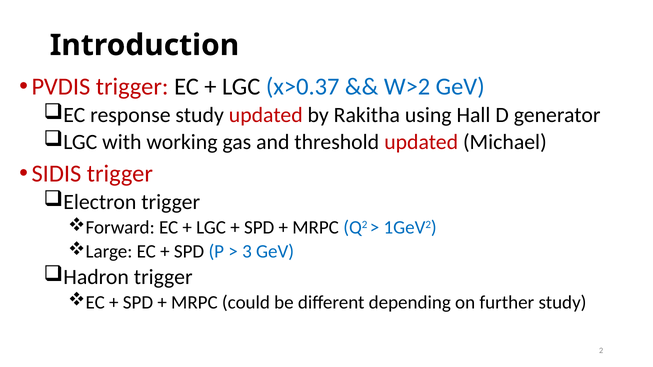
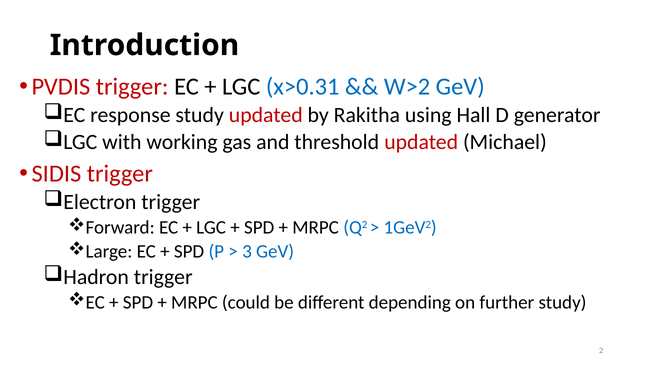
x>0.37: x>0.37 -> x>0.31
